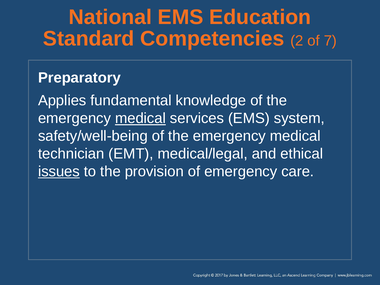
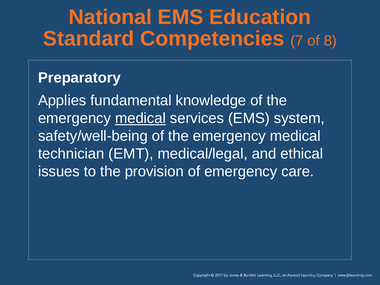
2: 2 -> 7
7: 7 -> 8
issues underline: present -> none
